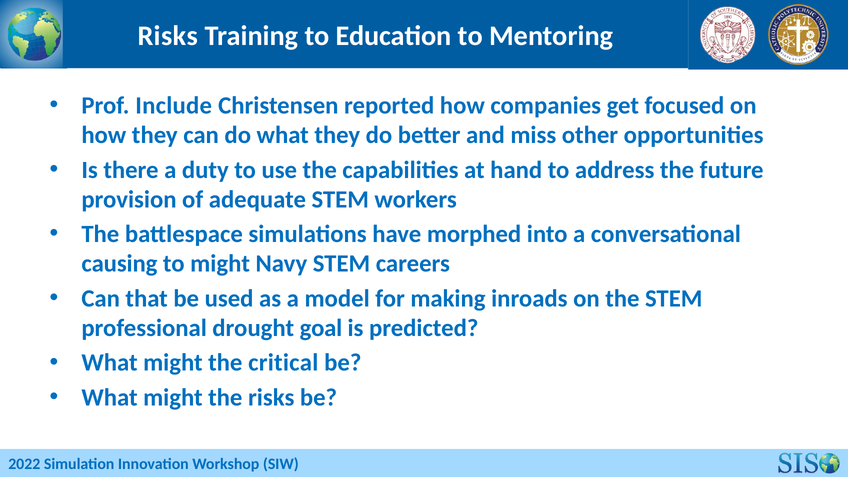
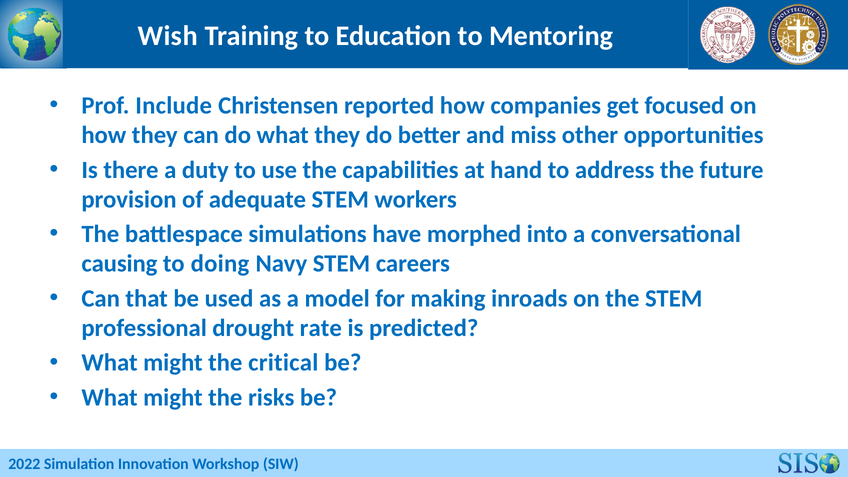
Risks at (168, 36): Risks -> Wish
to might: might -> doing
goal: goal -> rate
